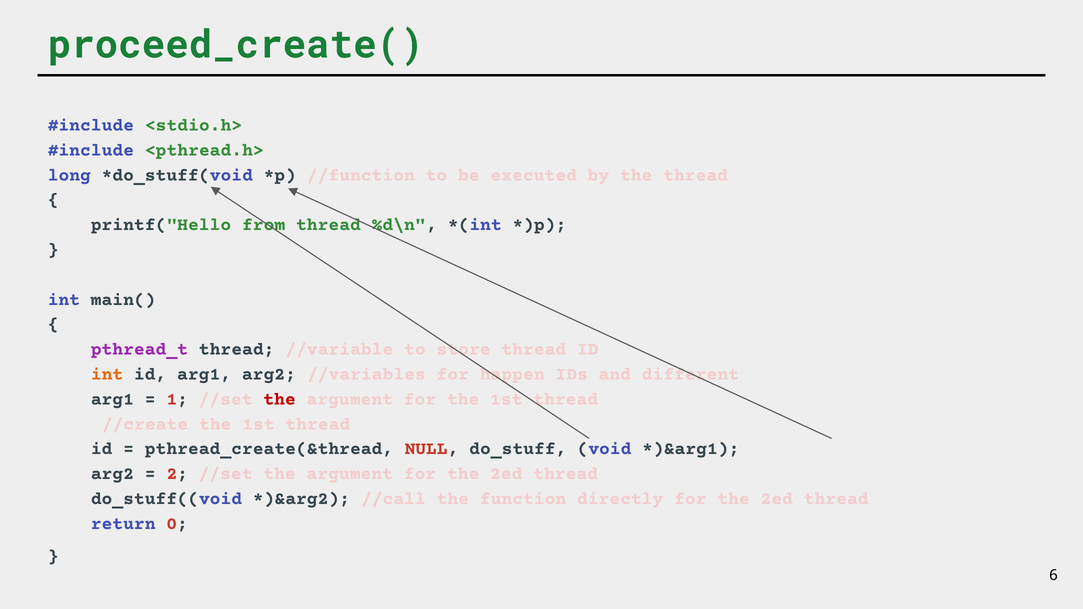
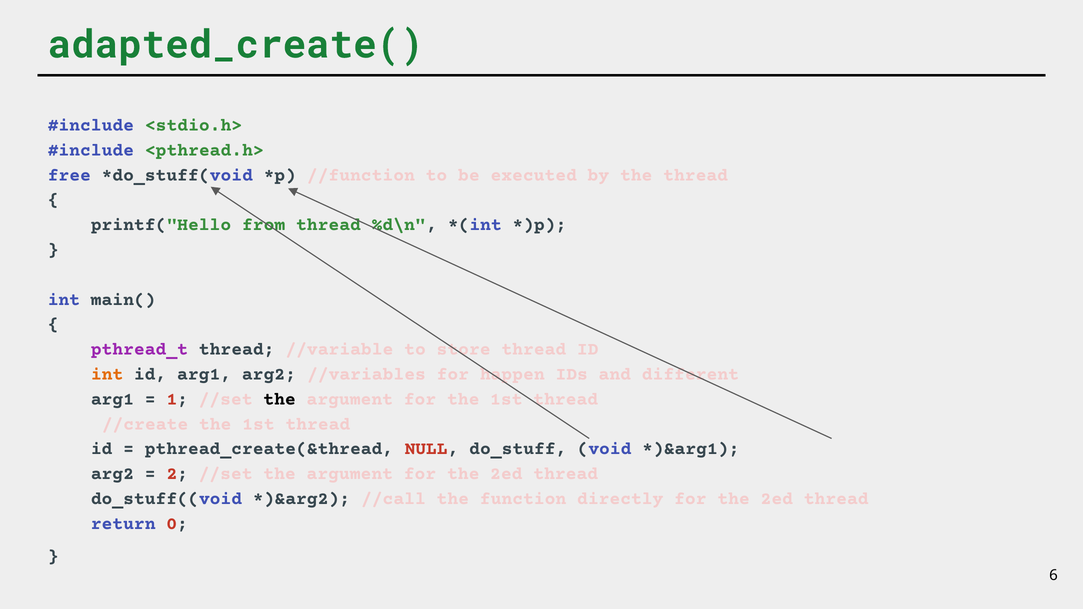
proceed_create(: proceed_create( -> adapted_create(
long: long -> free
the at (280, 399) colour: red -> black
